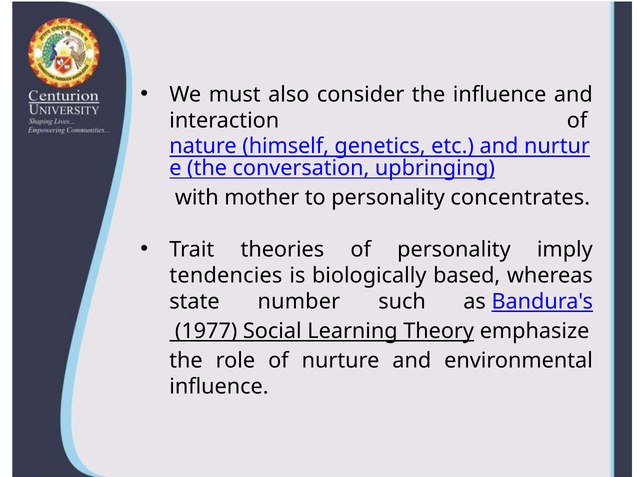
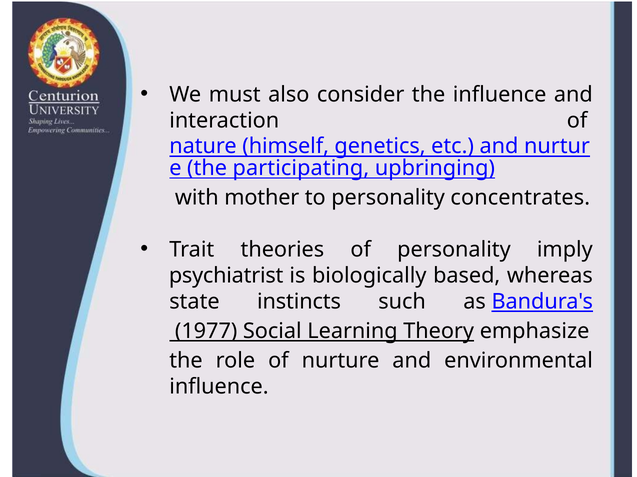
conversation: conversation -> participating
tendencies: tendencies -> psychiatrist
number: number -> instincts
